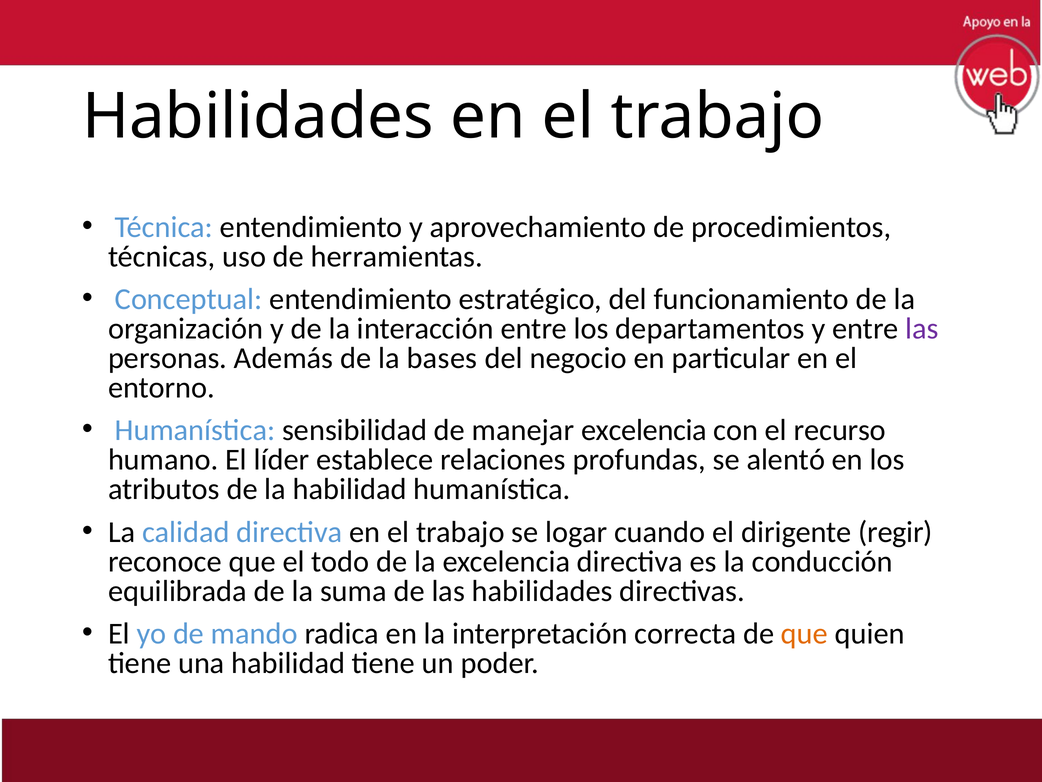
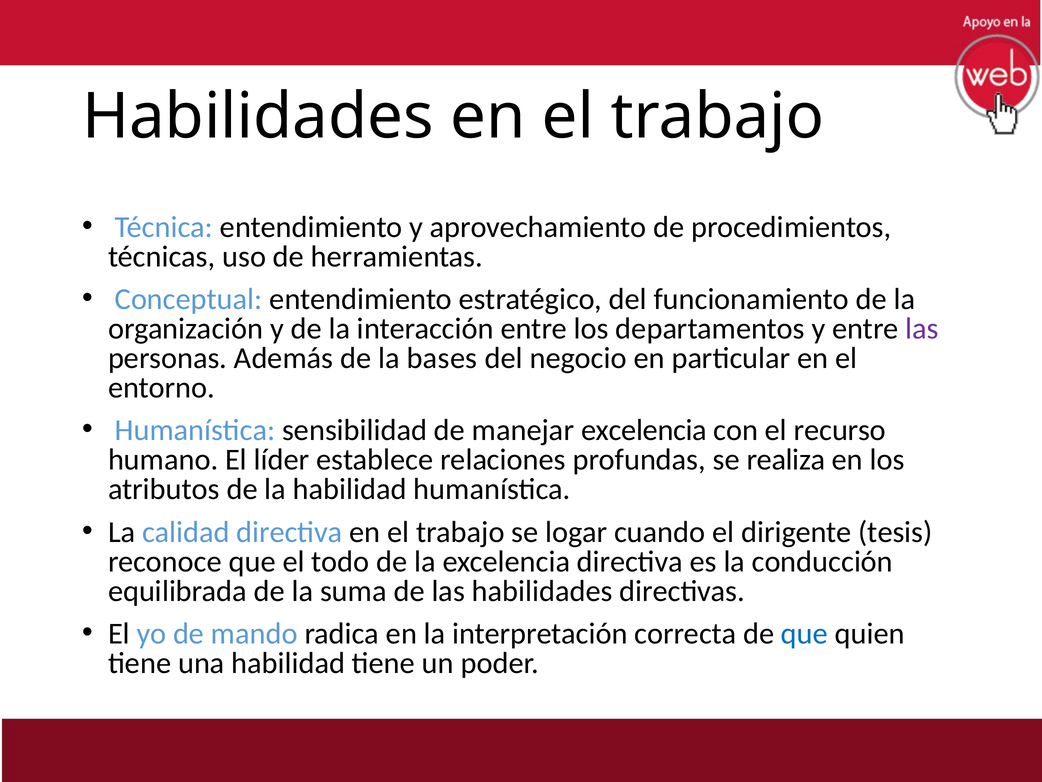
alentó: alentó -> realiza
regir: regir -> tesis
que at (804, 633) colour: orange -> blue
